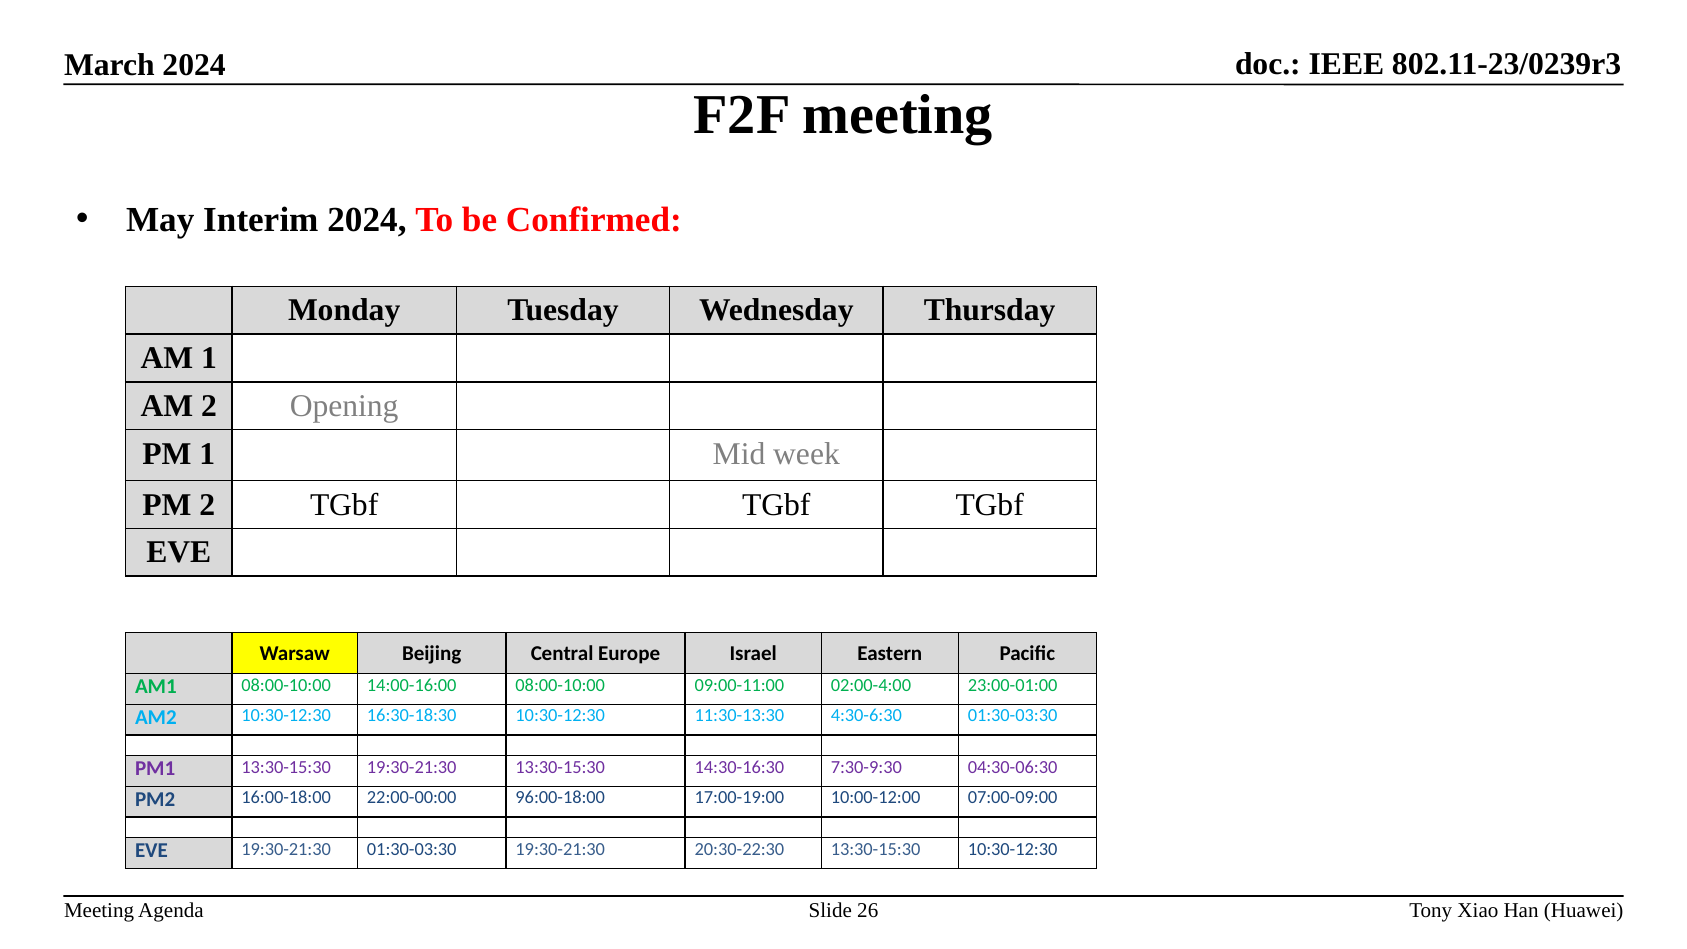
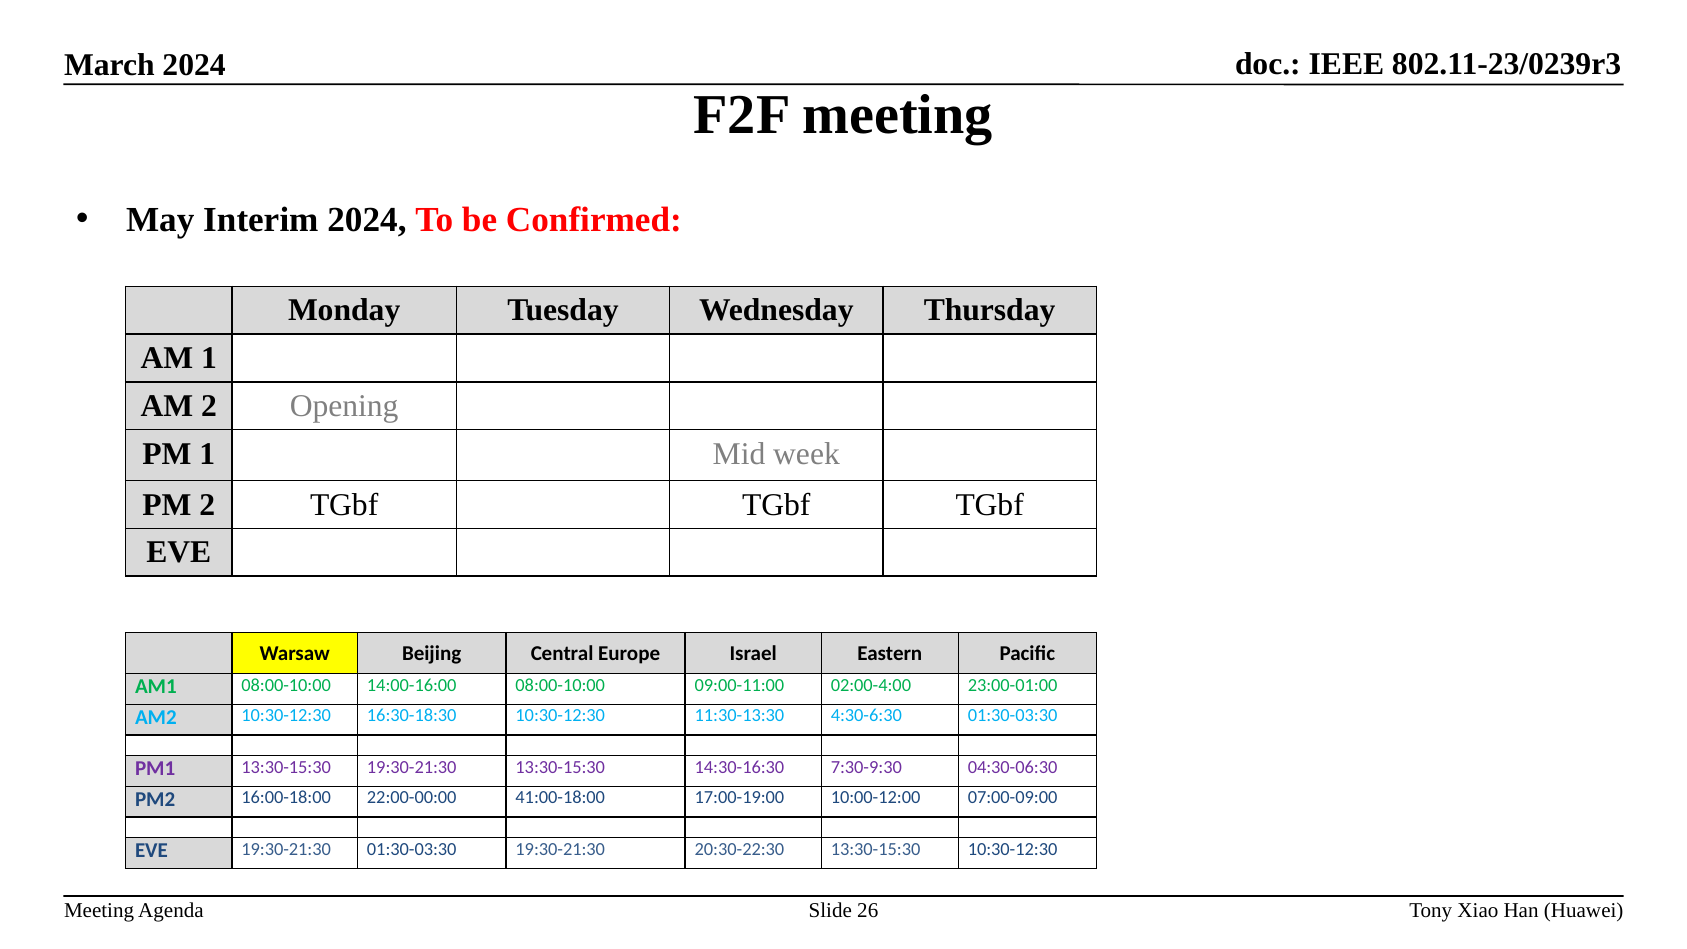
96:00-18:00: 96:00-18:00 -> 41:00-18:00
